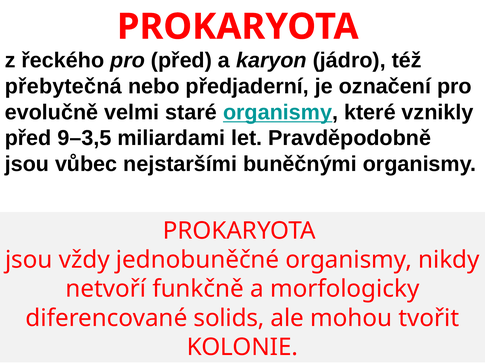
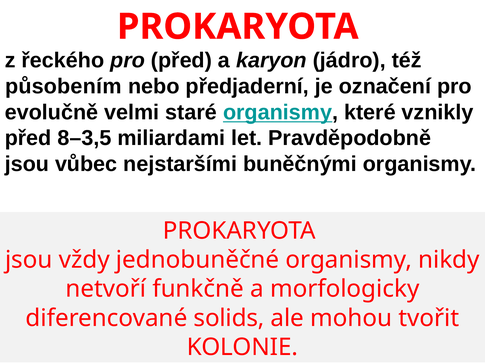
přebytečná: přebytečná -> působením
9–3,5: 9–3,5 -> 8–3,5
